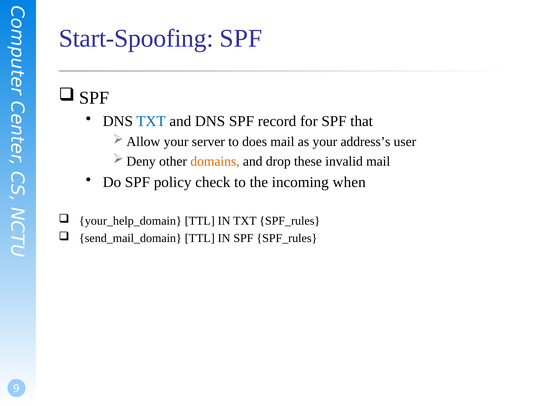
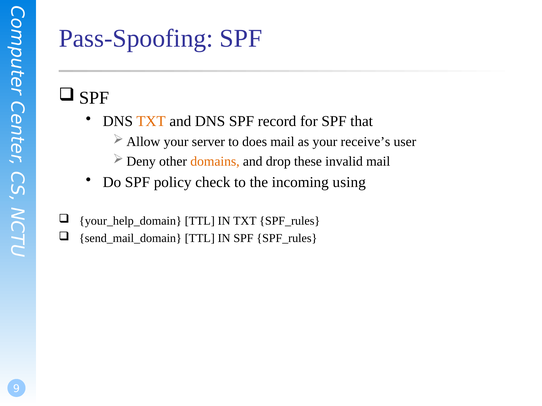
Start-Spoofing: Start-Spoofing -> Pass-Spoofing
TXT at (151, 121) colour: blue -> orange
address’s: address’s -> receive’s
when: when -> using
